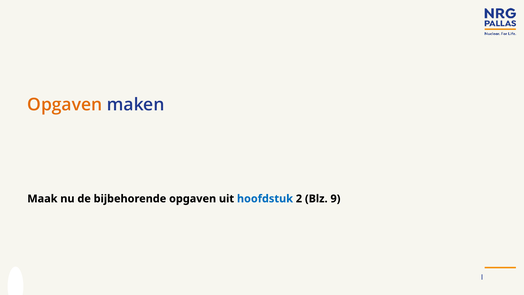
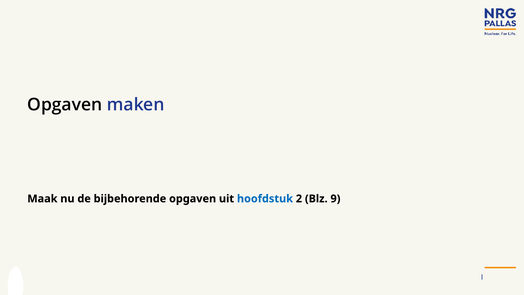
Opgaven at (65, 105) colour: orange -> black
